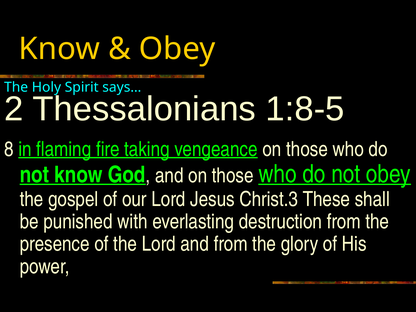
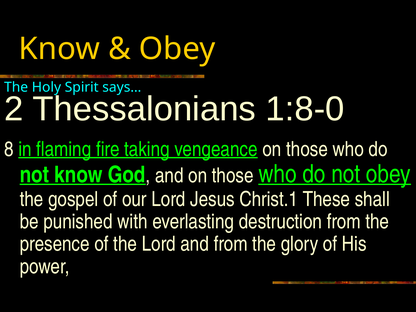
1:8-5: 1:8-5 -> 1:8-0
Christ.3: Christ.3 -> Christ.1
